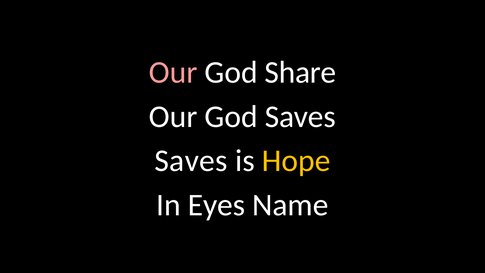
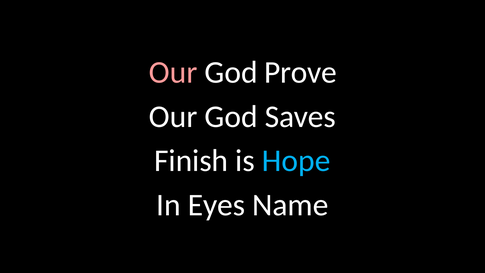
Share: Share -> Prove
Saves at (191, 161): Saves -> Finish
Hope colour: yellow -> light blue
